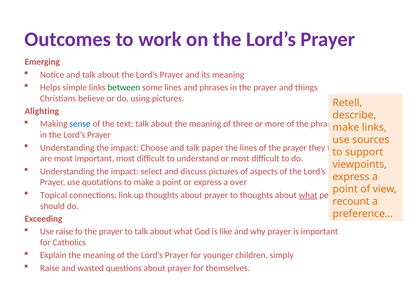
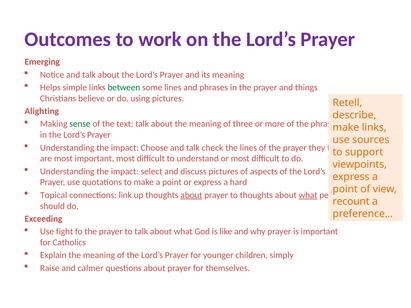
sense colour: blue -> green
paper: paper -> check
over: over -> hard
about at (191, 195) underline: none -> present
Use raise: raise -> fight
wasted: wasted -> calmer
